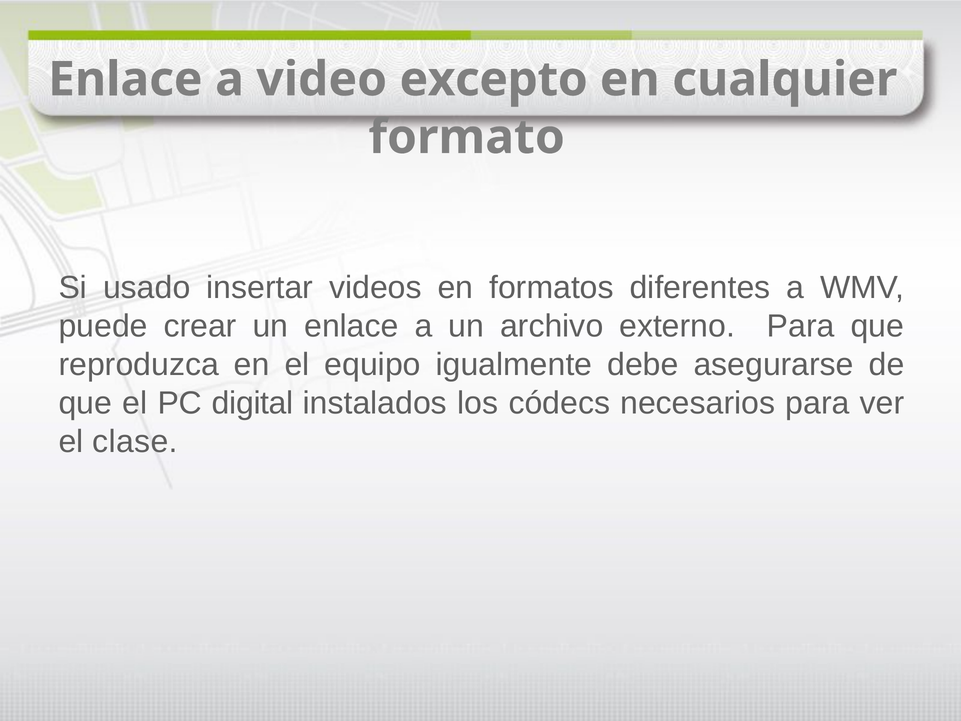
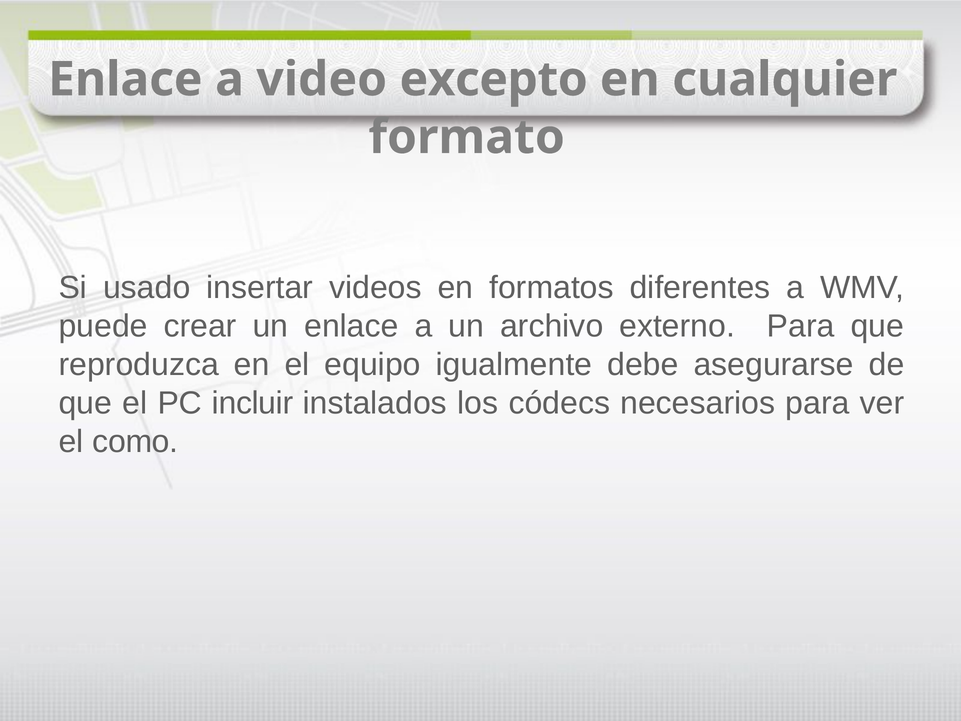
digital: digital -> incluir
clase: clase -> como
